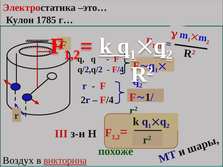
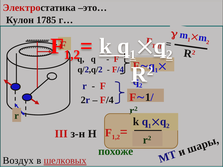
викторина: викторина -> шелковых
